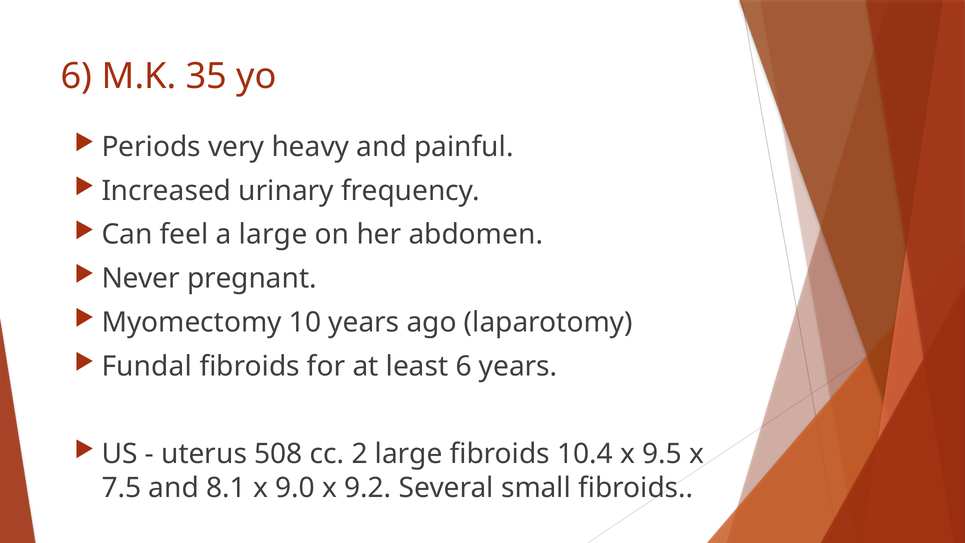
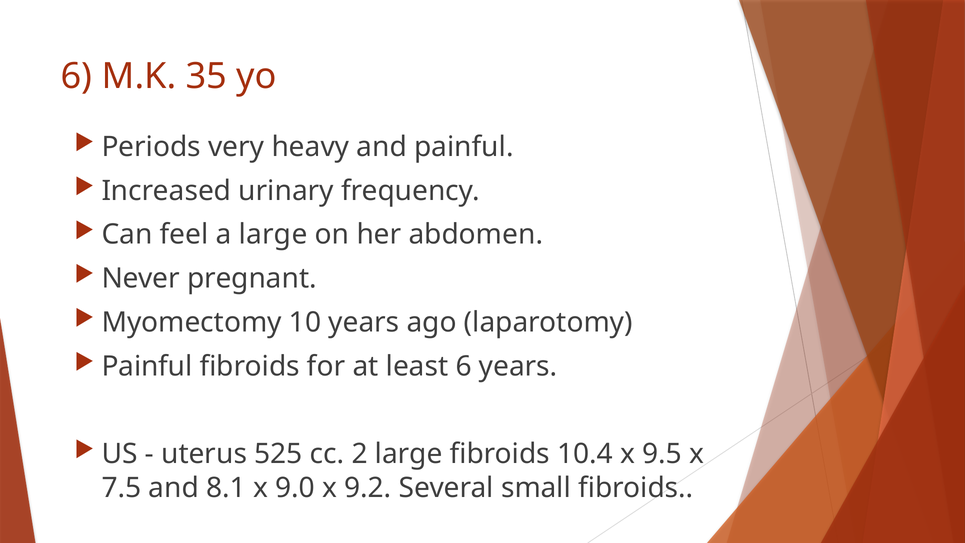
Fundal at (147, 366): Fundal -> Painful
508: 508 -> 525
